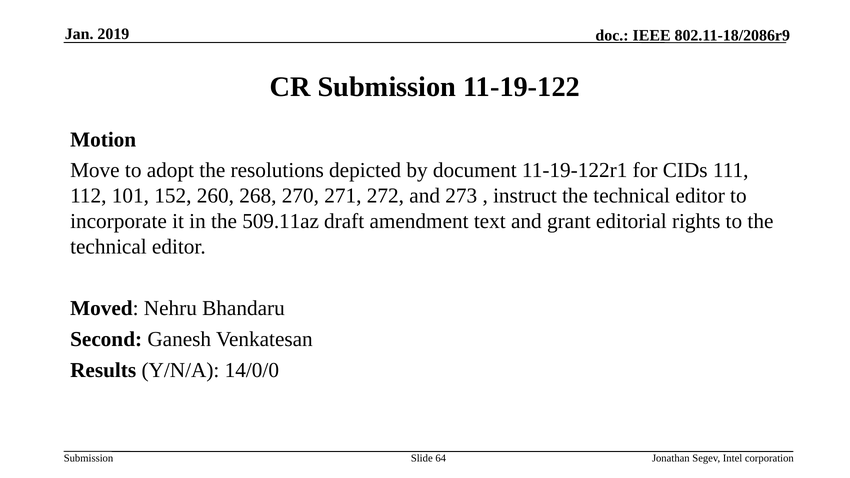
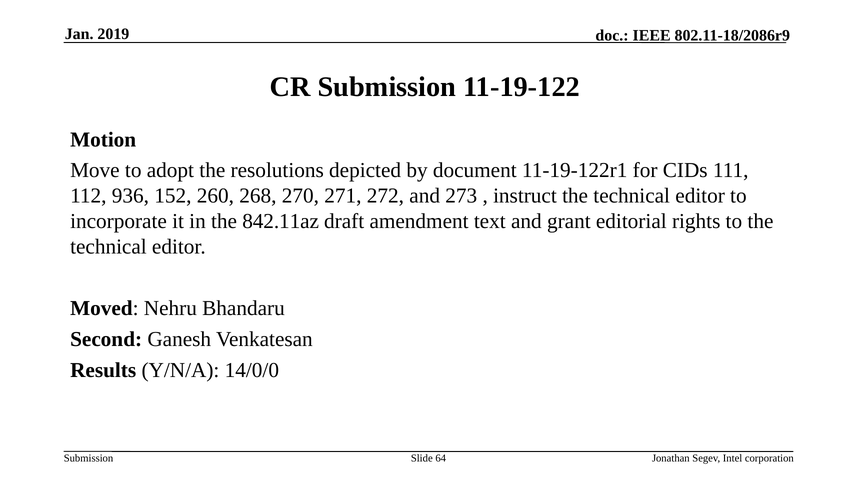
101: 101 -> 936
509.11az: 509.11az -> 842.11az
